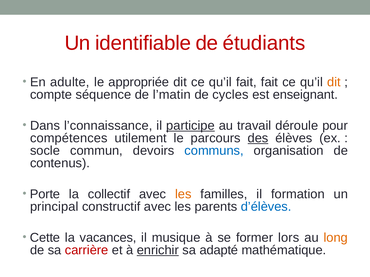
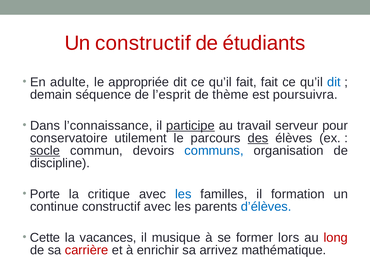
Un identifiable: identifiable -> constructif
dit at (334, 82) colour: orange -> blue
compte: compte -> demain
l’matin: l’matin -> l’esprit
cycles: cycles -> thème
enseignant: enseignant -> poursuivra
déroule: déroule -> serveur
compétences: compétences -> conservatoire
socle underline: none -> present
contenus: contenus -> discipline
collectif: collectif -> critique
les at (183, 194) colour: orange -> blue
principal: principal -> continue
long colour: orange -> red
enrichir underline: present -> none
adapté: adapté -> arrivez
